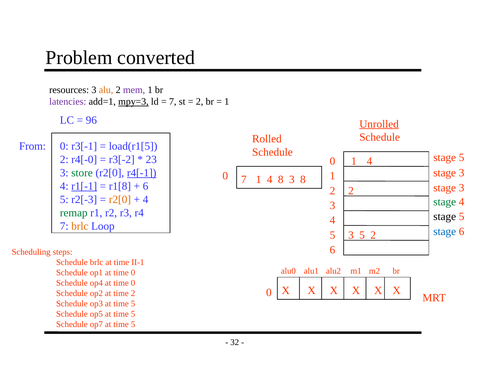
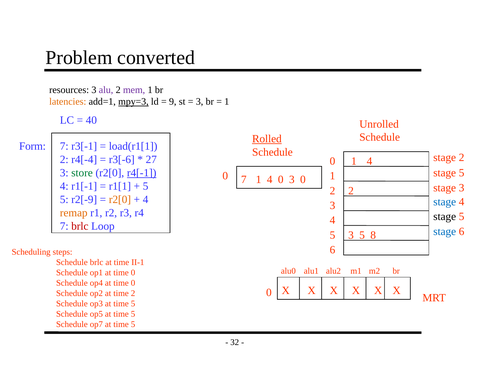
alu colour: orange -> purple
latencies colour: purple -> orange
7 at (173, 102): 7 -> 9
2 at (200, 102): 2 -> 3
96: 96 -> 40
Unrolled underline: present -> none
Rolled underline: none -> present
From: From -> Form
0 at (64, 146): 0 -> 7
load(r1[5: load(r1[5 -> load(r1[1
5 at (462, 157): 5 -> 2
r4[-0: r4[-0 -> r4[-4
r3[-2: r3[-2 -> r3[-6
23: 23 -> 27
3 at (462, 173): 3 -> 5
4 8: 8 -> 0
3 8: 8 -> 0
r1[-1 underline: present -> none
r1[8: r1[8 -> r1[1
6 at (146, 186): 6 -> 5
r2[-3: r2[-3 -> r2[-9
stage at (445, 202) colour: green -> blue
remap colour: green -> orange
brlc at (80, 226) colour: orange -> red
5 2: 2 -> 8
